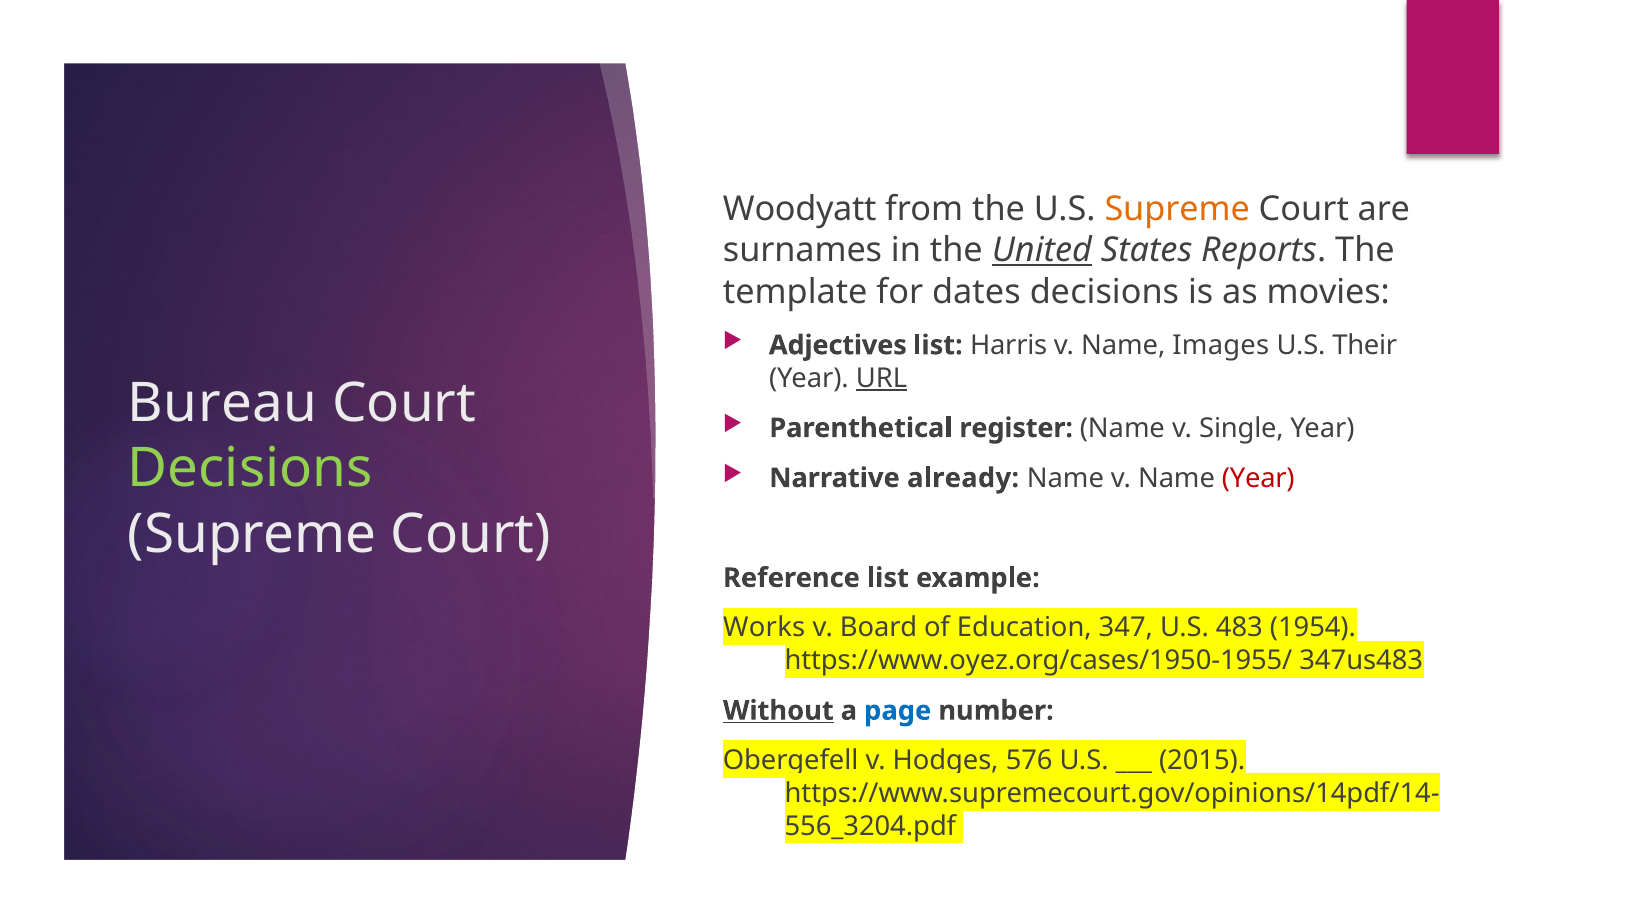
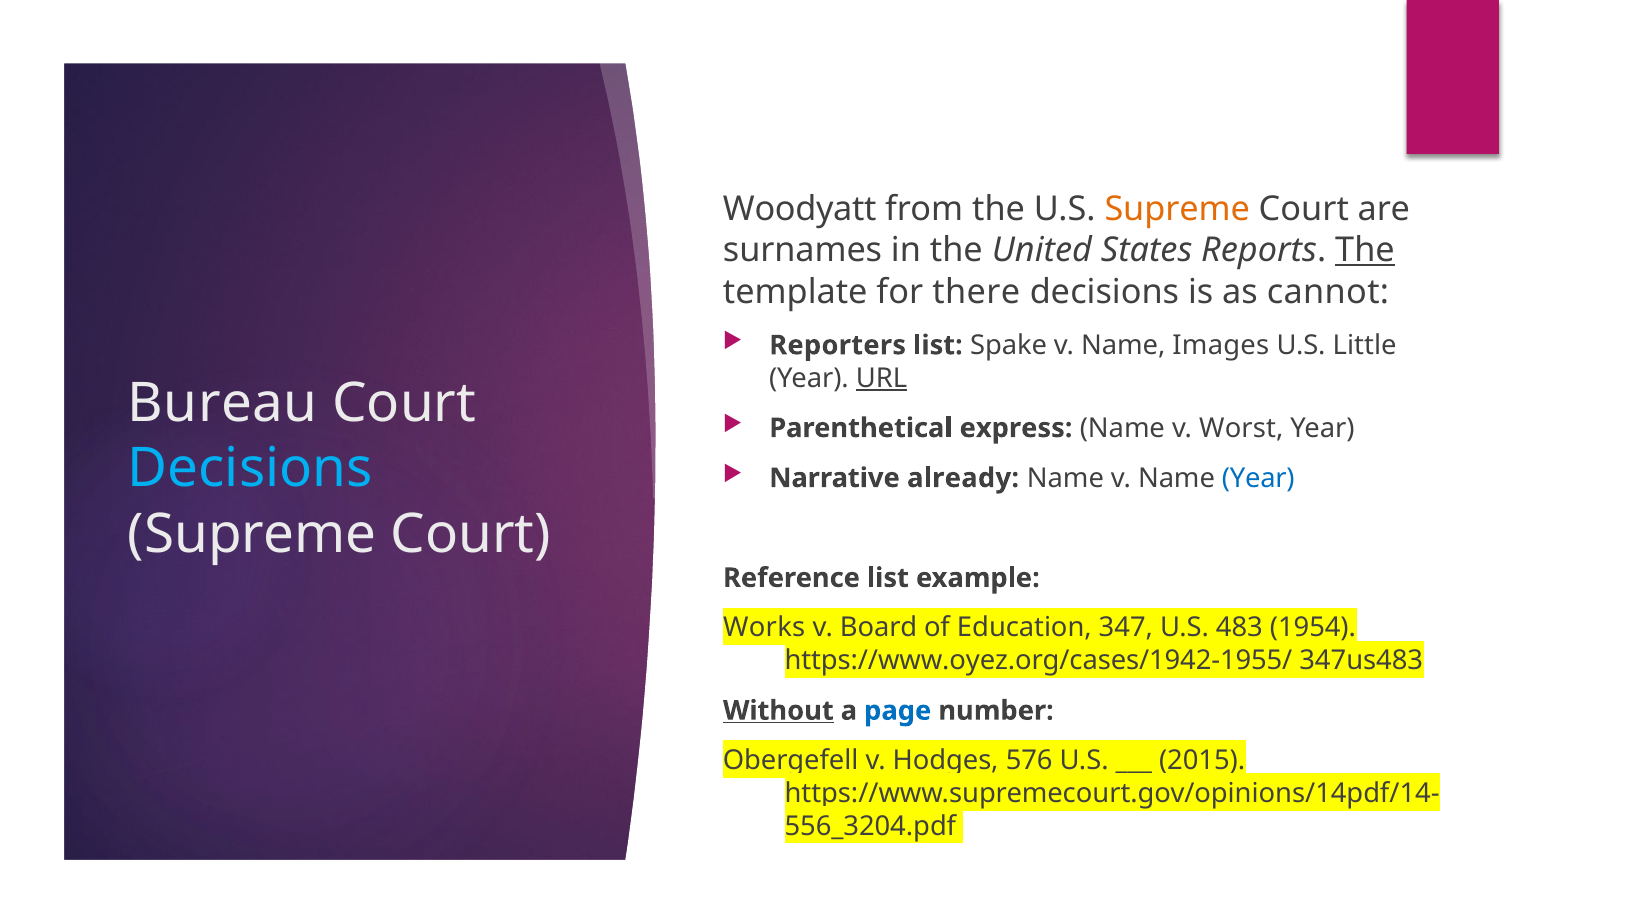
United underline: present -> none
The at (1365, 251) underline: none -> present
dates: dates -> there
movies: movies -> cannot
Adjectives: Adjectives -> Reporters
Harris: Harris -> Spake
Their: Their -> Little
register: register -> express
Single: Single -> Worst
Decisions at (250, 469) colour: light green -> light blue
Year at (1258, 478) colour: red -> blue
https://www.oyez.org/cases/1950-1955/: https://www.oyez.org/cases/1950-1955/ -> https://www.oyez.org/cases/1942-1955/
